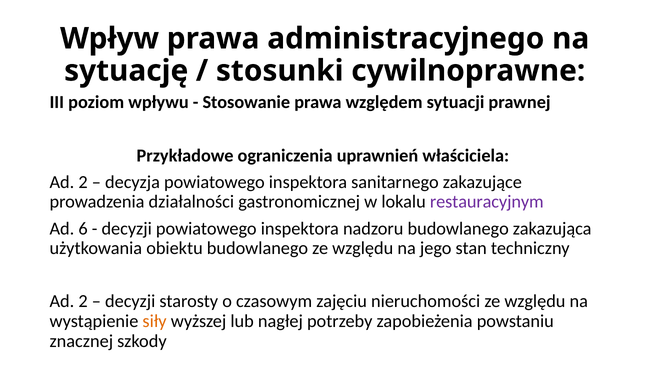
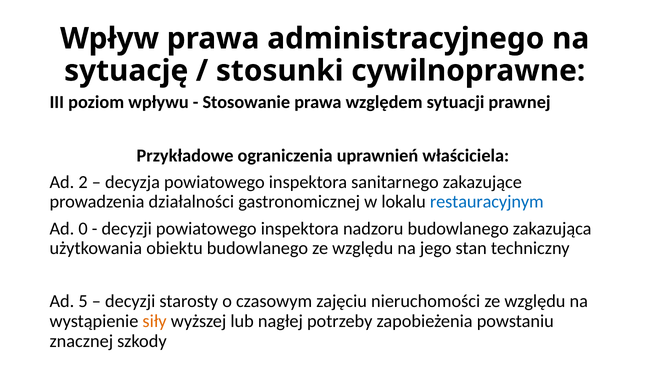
restauracyjnym colour: purple -> blue
6: 6 -> 0
2 at (83, 301): 2 -> 5
